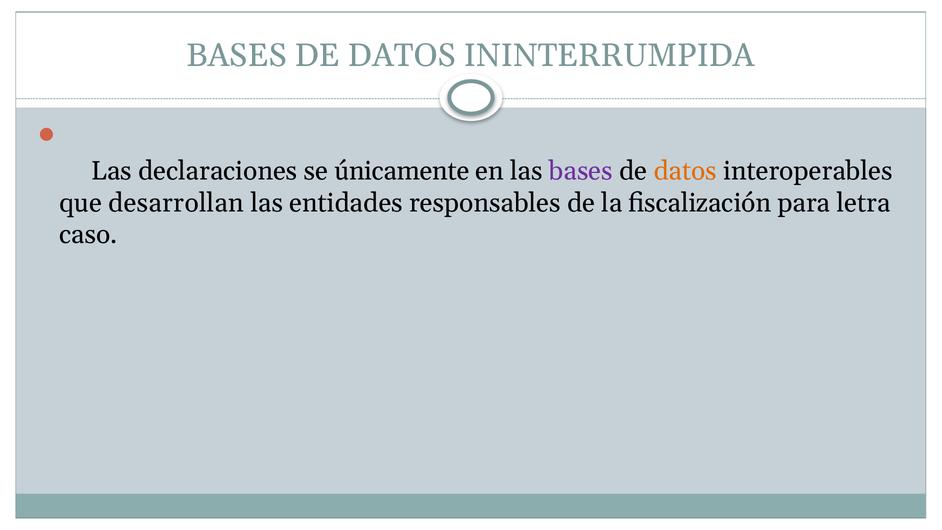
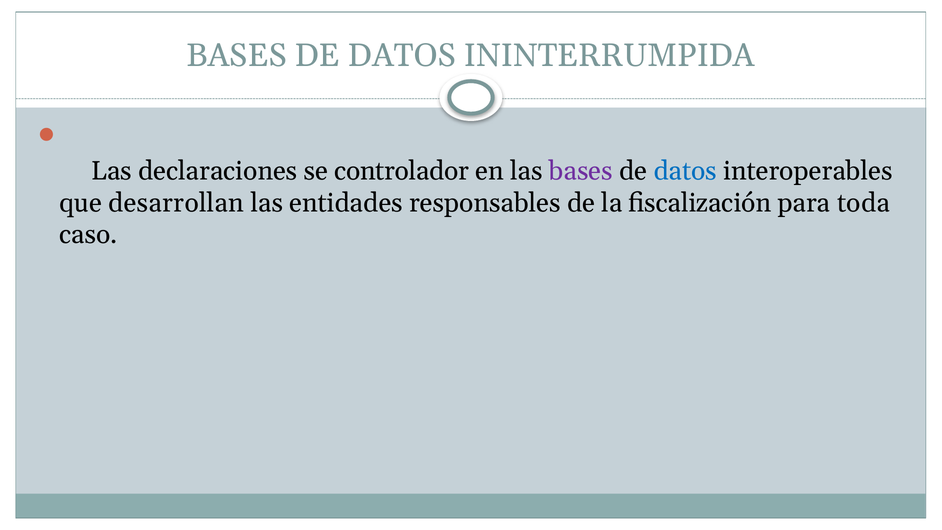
únicamente: únicamente -> controlador
datos at (685, 171) colour: orange -> blue
letra: letra -> toda
